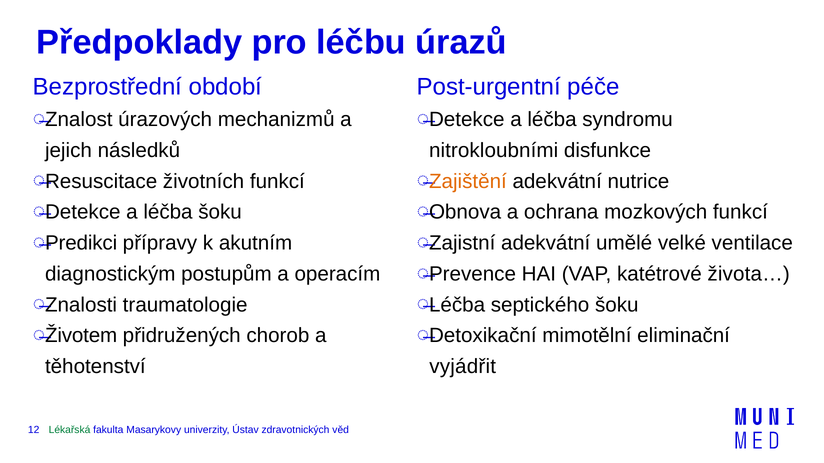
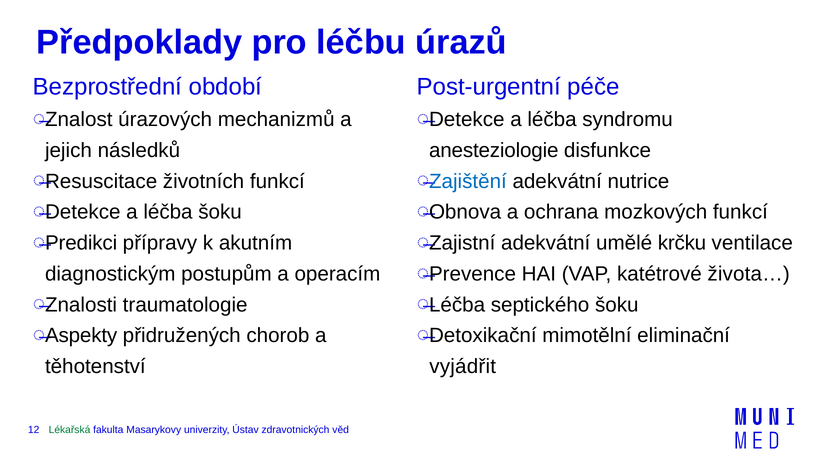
nitrokloubními: nitrokloubními -> anesteziologie
Zajištění colour: orange -> blue
velké: velké -> krčku
Životem: Životem -> Aspekty
